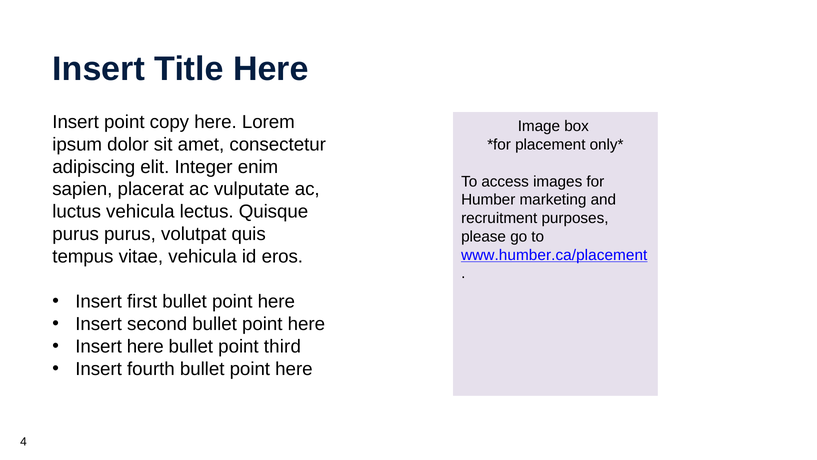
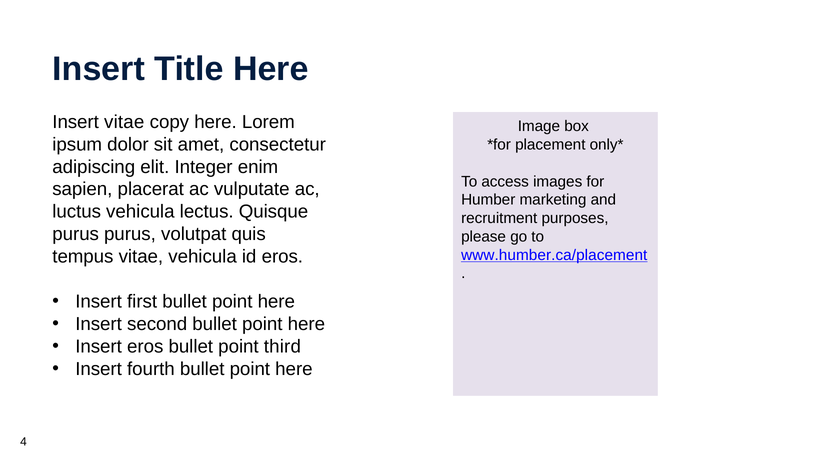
Insert point: point -> vitae
Insert here: here -> eros
